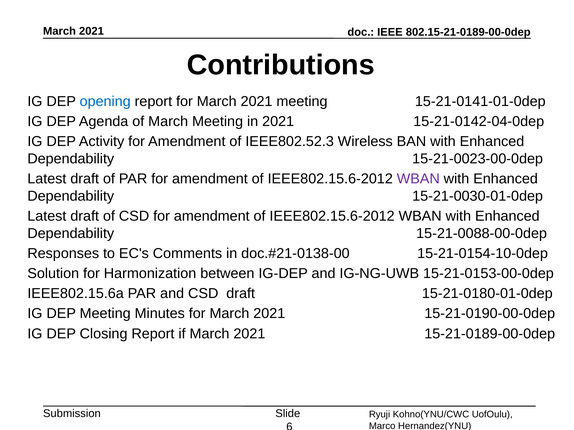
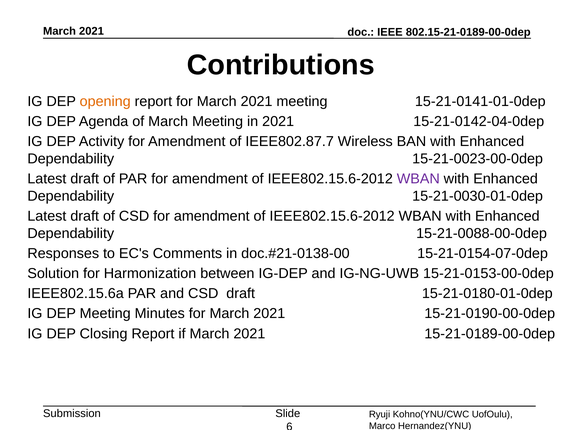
opening colour: blue -> orange
IEEE802.52.3: IEEE802.52.3 -> IEEE802.87.7
15-21-0154-10-0dep: 15-21-0154-10-0dep -> 15-21-0154-07-0dep
